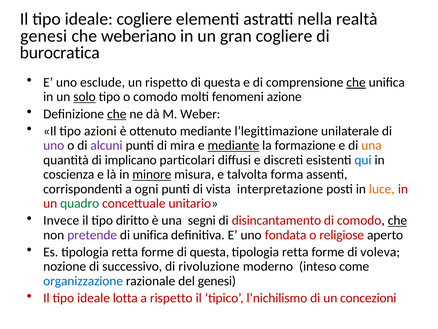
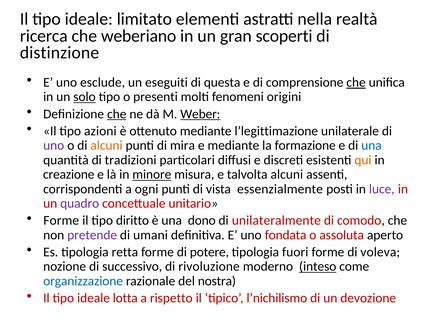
ideale cogliere: cogliere -> limitato
genesi at (44, 36): genesi -> ricerca
gran cogliere: cogliere -> scoperti
burocratica: burocratica -> distinzione
un rispetto: rispetto -> eseguiti
o comodo: comodo -> presenti
azione: azione -> origini
Weber underline: none -> present
alcuni at (106, 145) colour: purple -> orange
mediante at (233, 145) underline: present -> none
una at (371, 145) colour: orange -> blue
implicano: implicano -> tradizioni
qui colour: blue -> orange
coscienza: coscienza -> creazione
talvolta forma: forma -> alcuni
interpretazione: interpretazione -> essenzialmente
luce colour: orange -> purple
quadro colour: green -> purple
Invece at (61, 220): Invece -> Forme
segni: segni -> dono
disincantamento: disincantamento -> unilateralmente
che at (397, 220) underline: present -> none
di unifica: unifica -> umani
religiose: religiose -> assoluta
forme di questa: questa -> potere
retta at (295, 252): retta -> fuori
inteso underline: none -> present
del genesi: genesi -> nostra
concezioni: concezioni -> devozione
